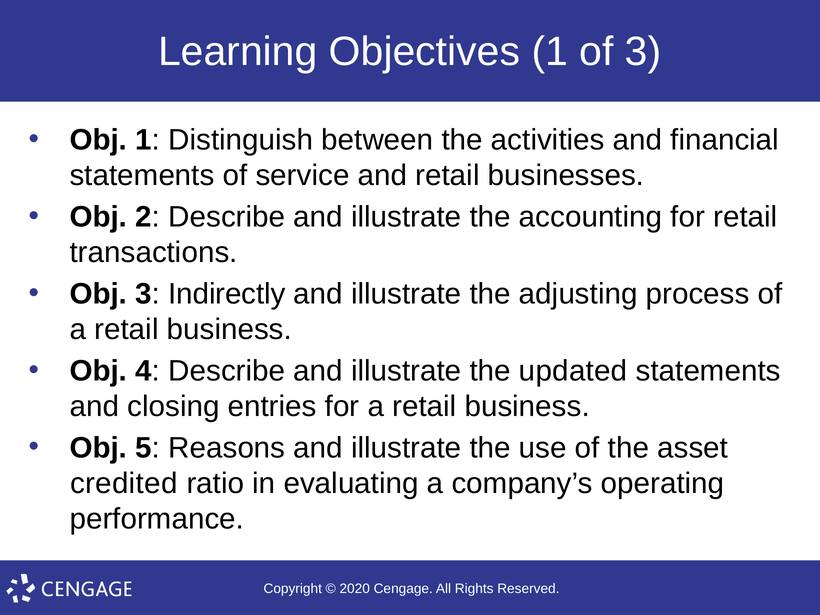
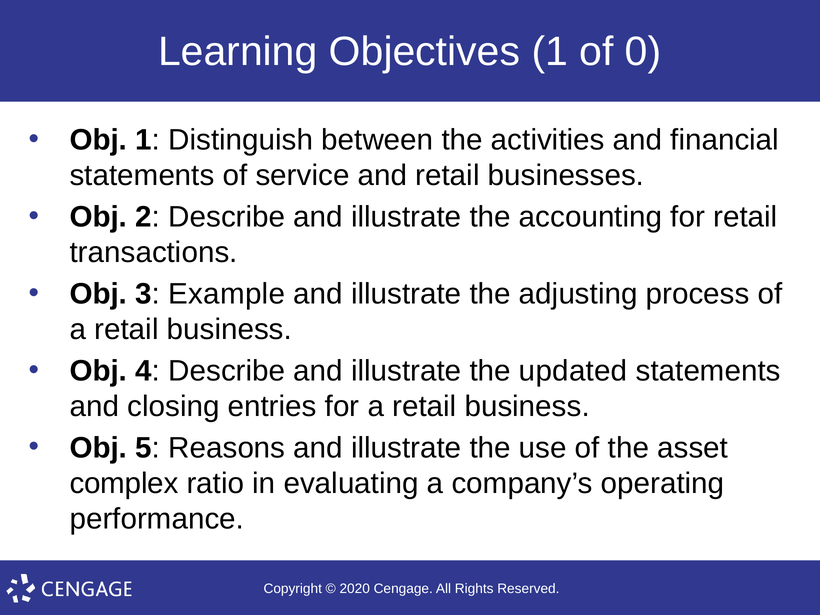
of 3: 3 -> 0
Indirectly: Indirectly -> Example
credited: credited -> complex
